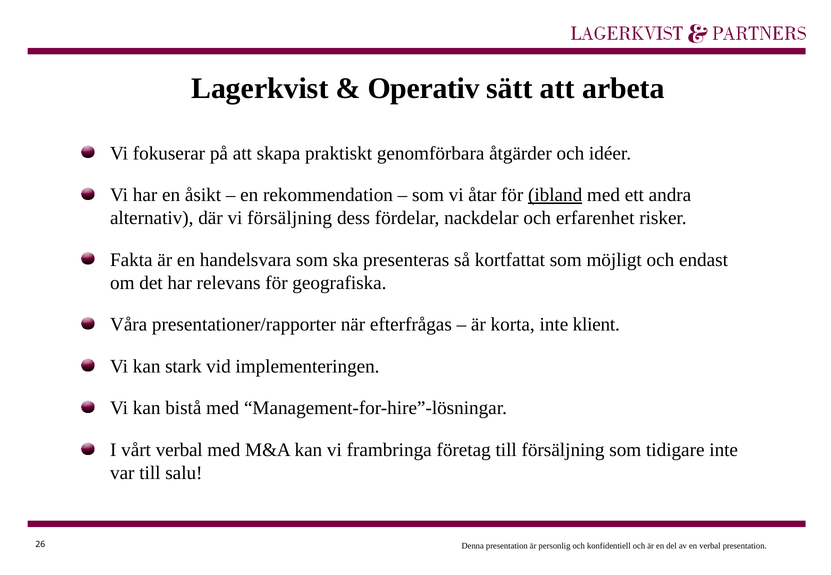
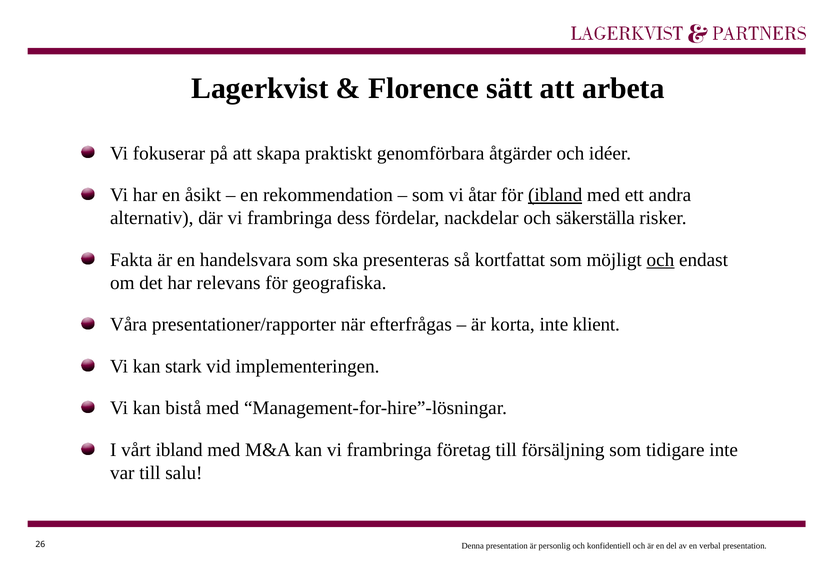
Operativ: Operativ -> Florence
där vi försäljning: försäljning -> frambringa
erfarenhet: erfarenhet -> säkerställa
och at (660, 260) underline: none -> present
vårt verbal: verbal -> ibland
